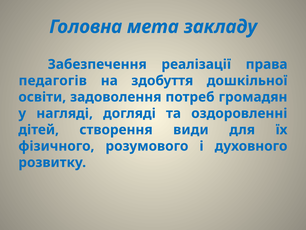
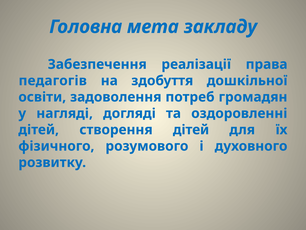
створення види: види -> дітей
